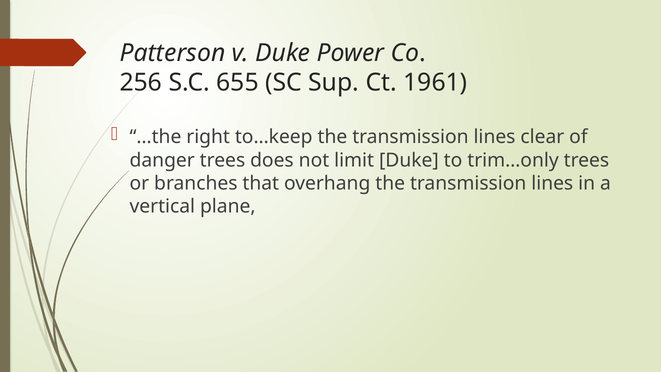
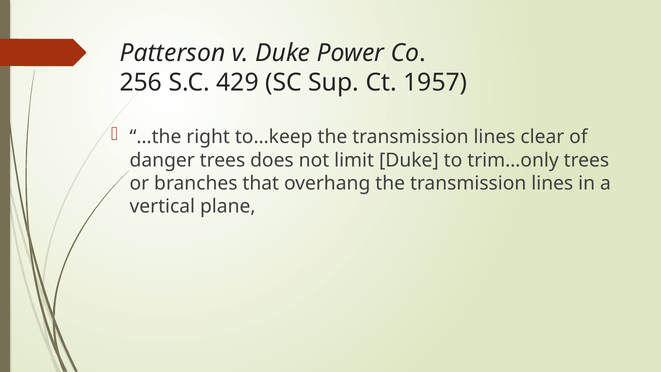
655: 655 -> 429
1961: 1961 -> 1957
